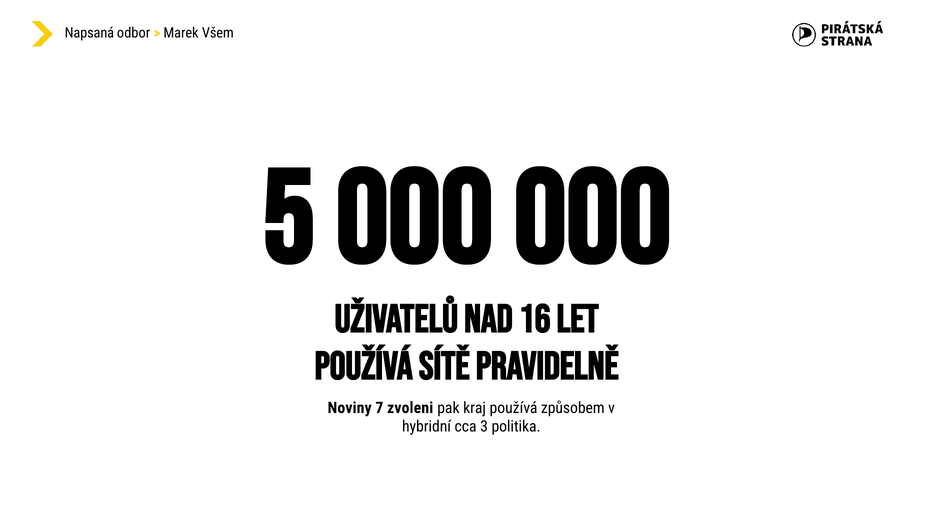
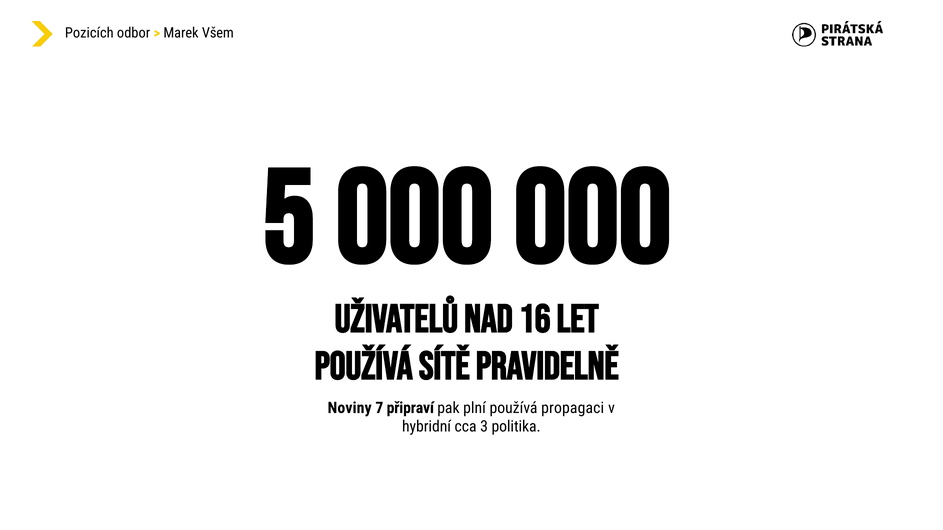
Napsaná: Napsaná -> Pozicích
zvoleni: zvoleni -> připraví
kraj: kraj -> plní
způsobem: způsobem -> propagaci
